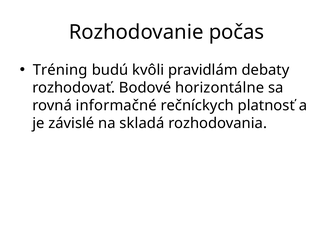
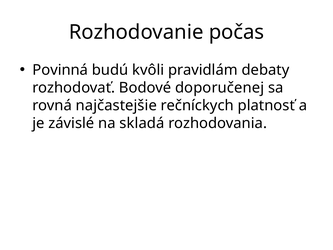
Tréning: Tréning -> Povinná
horizontálne: horizontálne -> doporučenej
informačné: informačné -> najčastejšie
